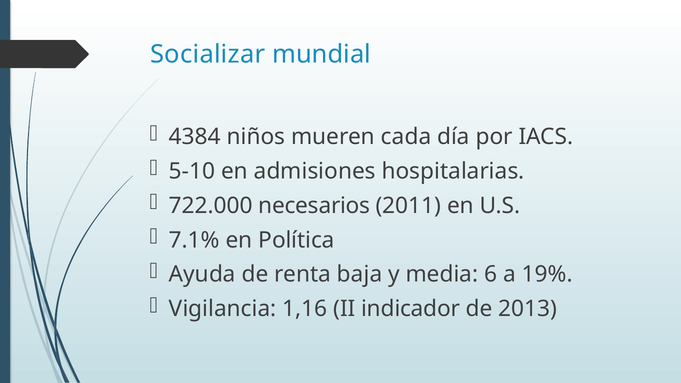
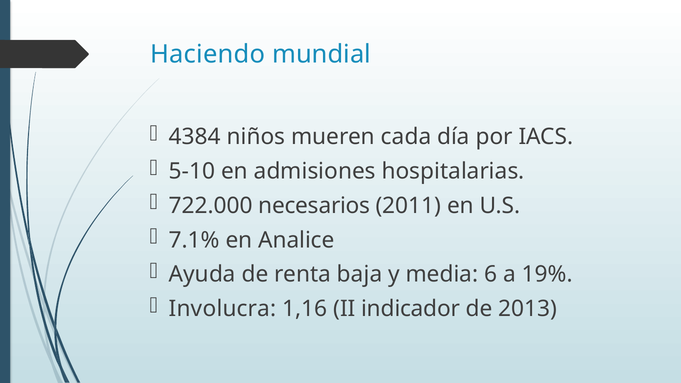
Socializar: Socializar -> Haciendo
Política: Política -> Analice
Vigilancia: Vigilancia -> Involucra
